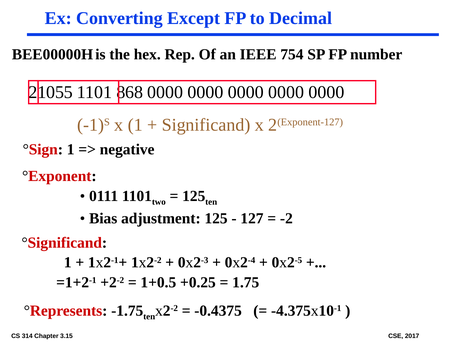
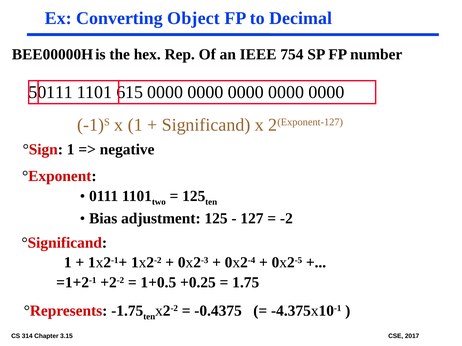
Except: Except -> Object
21055: 21055 -> 50111
868: 868 -> 615
